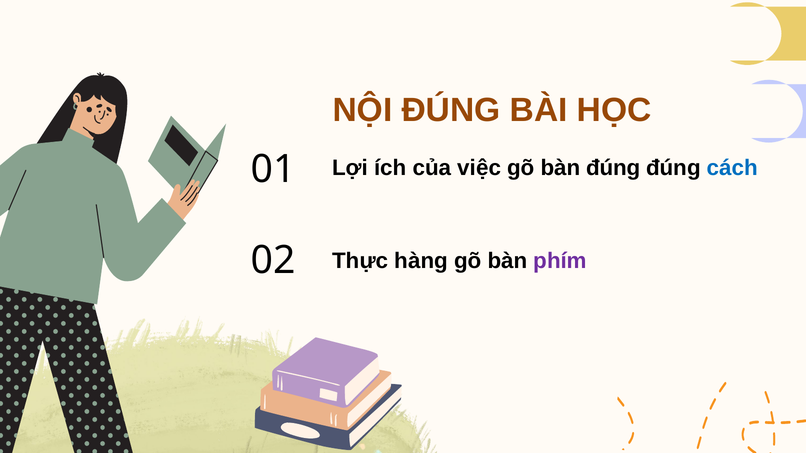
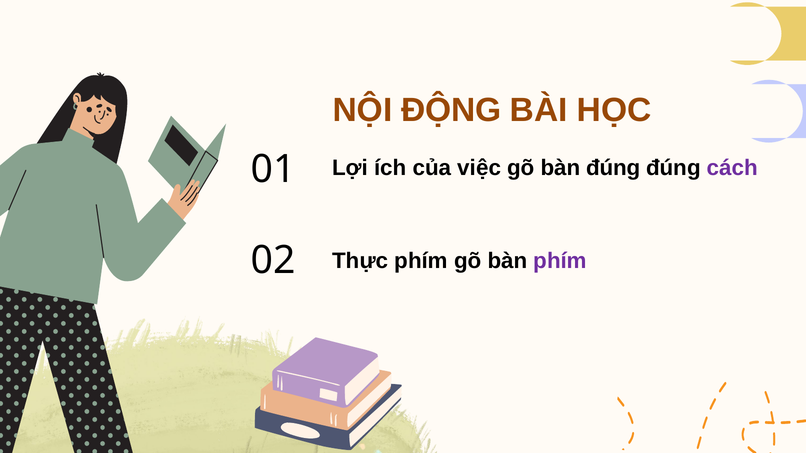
NỘI ĐÚNG: ĐÚNG -> ĐỘNG
cách colour: blue -> purple
Thực hàng: hàng -> phím
